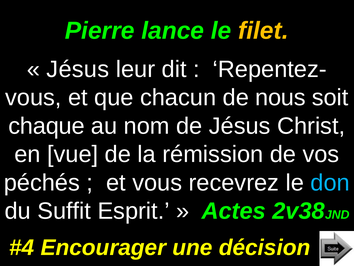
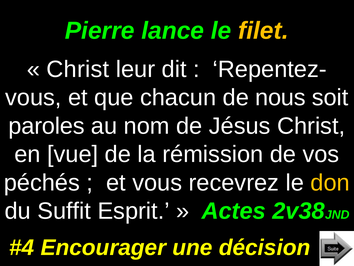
Jésus at (78, 69): Jésus -> Christ
chaque: chaque -> paroles
don colour: light blue -> yellow
